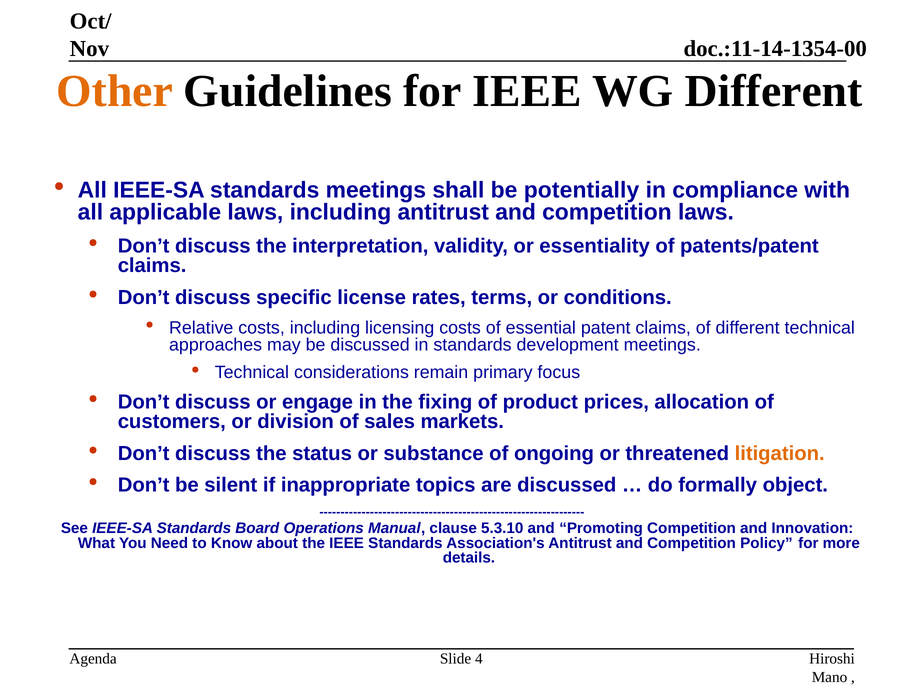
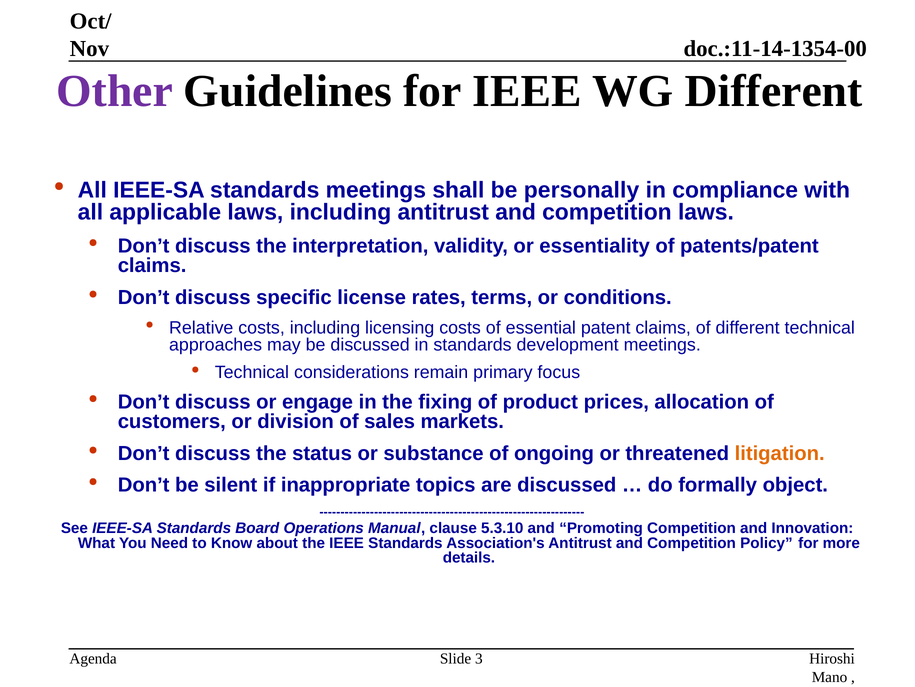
Other colour: orange -> purple
potentially: potentially -> personally
4: 4 -> 3
